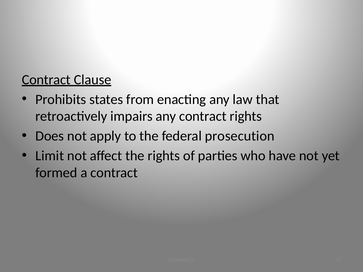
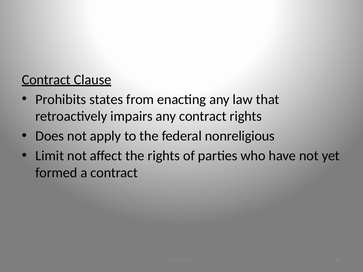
prosecution: prosecution -> nonreligious
